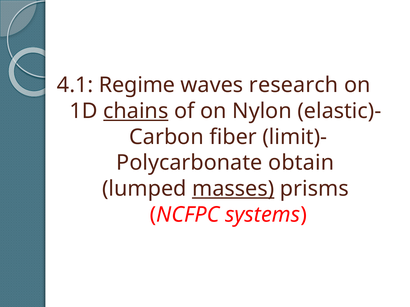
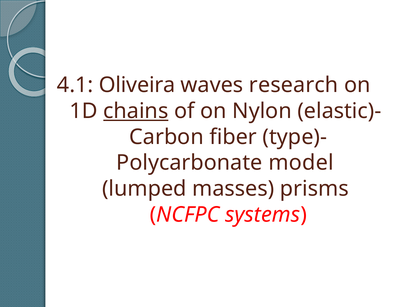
Regime: Regime -> Oliveira
limit)-: limit)- -> type)-
obtain: obtain -> model
masses underline: present -> none
